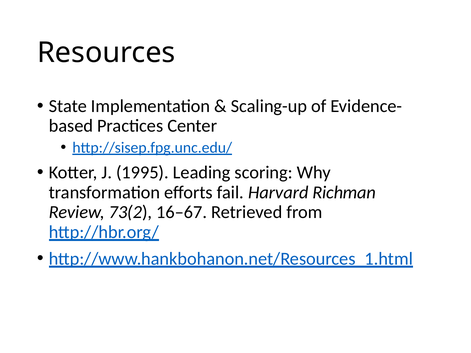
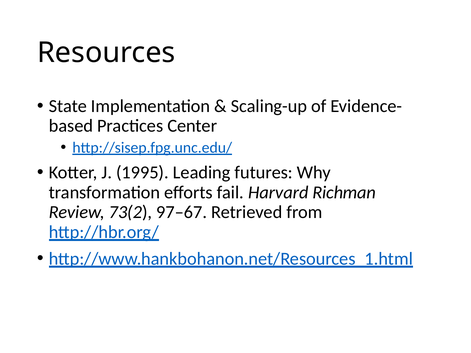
scoring: scoring -> futures
16–67: 16–67 -> 97–67
